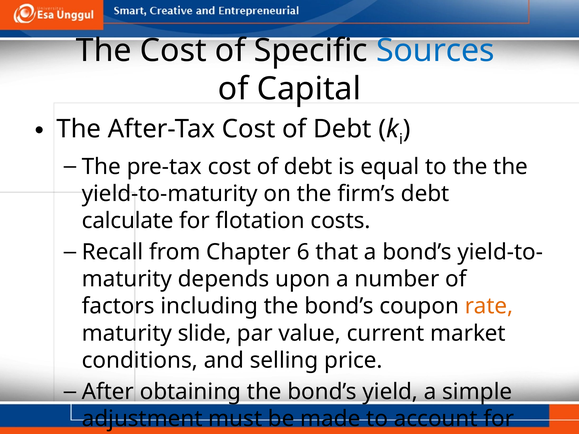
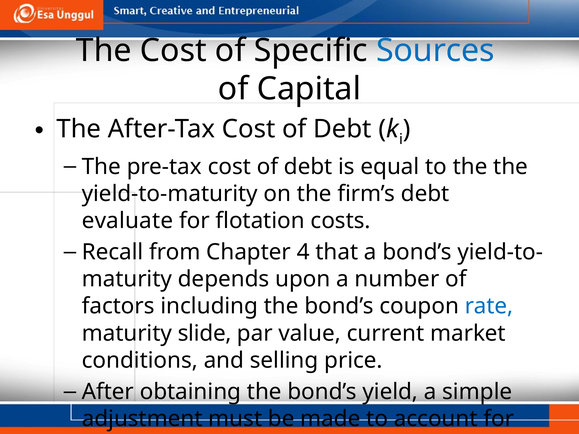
calculate: calculate -> evaluate
6: 6 -> 4
rate colour: orange -> blue
